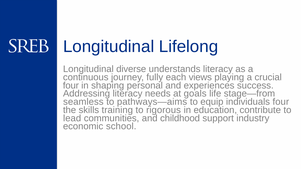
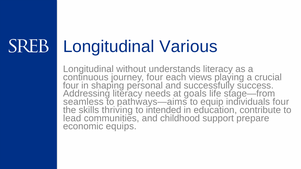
Lifelong: Lifelong -> Various
diverse: diverse -> without
journey fully: fully -> four
experiences: experiences -> successfully
training: training -> thriving
rigorous: rigorous -> intended
industry: industry -> prepare
school: school -> equips
